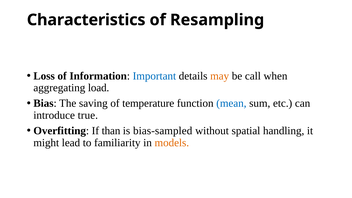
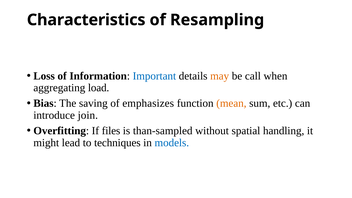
temperature: temperature -> emphasizes
mean colour: blue -> orange
true: true -> join
than: than -> files
bias-sampled: bias-sampled -> than-sampled
familiarity: familiarity -> techniques
models colour: orange -> blue
